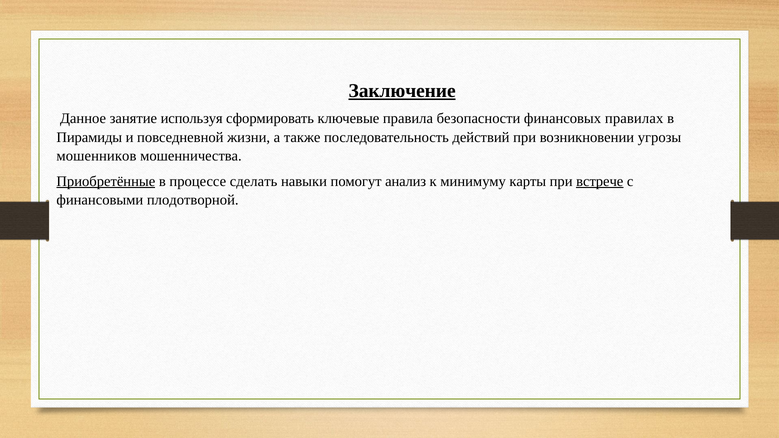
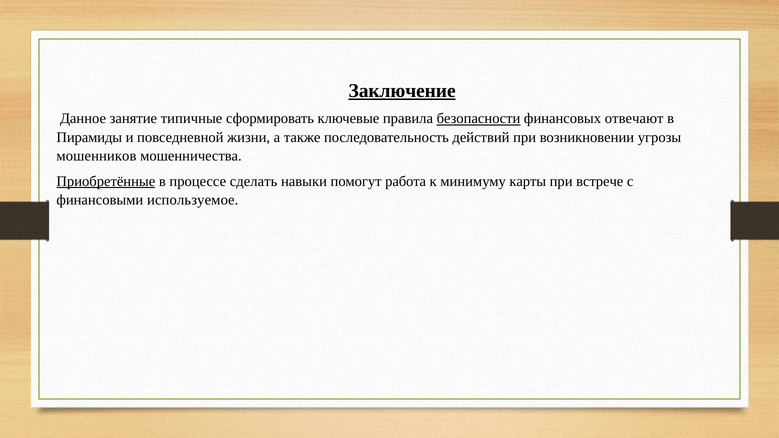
используя: используя -> типичные
безопасности underline: none -> present
правилах: правилах -> отвечают
анализ: анализ -> работа
встрече underline: present -> none
плодотворной: плодотворной -> используемое
